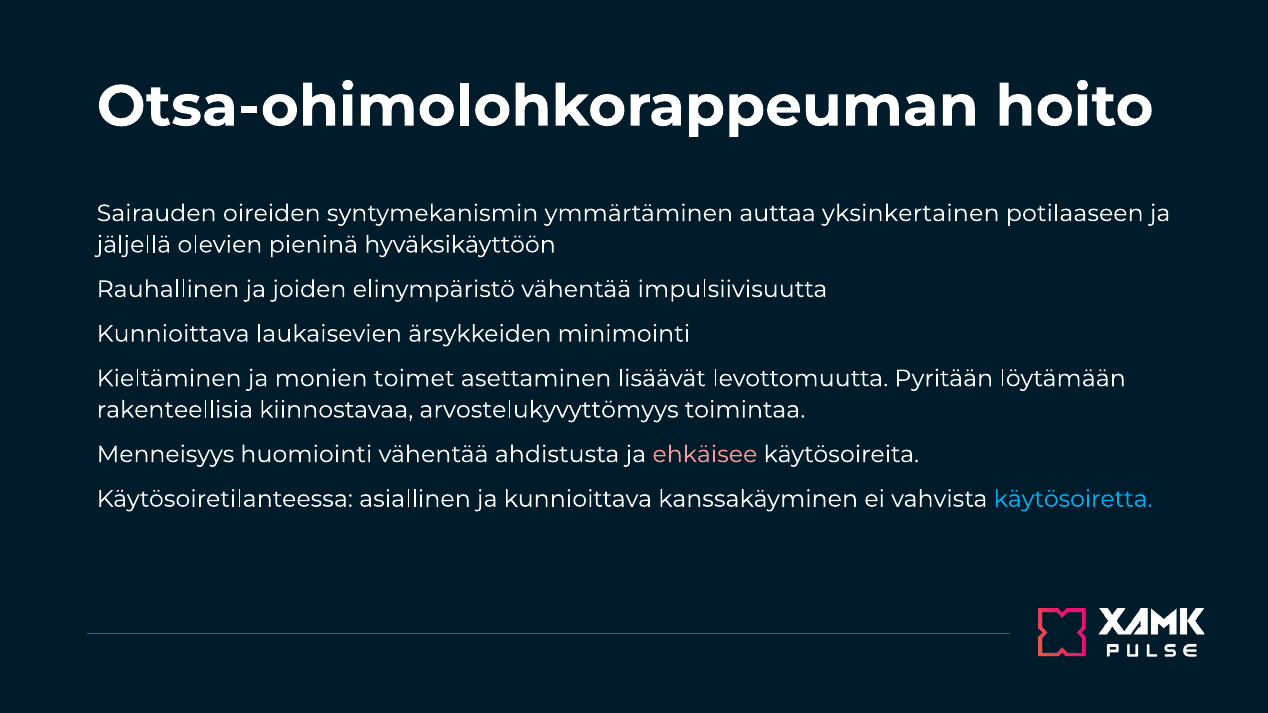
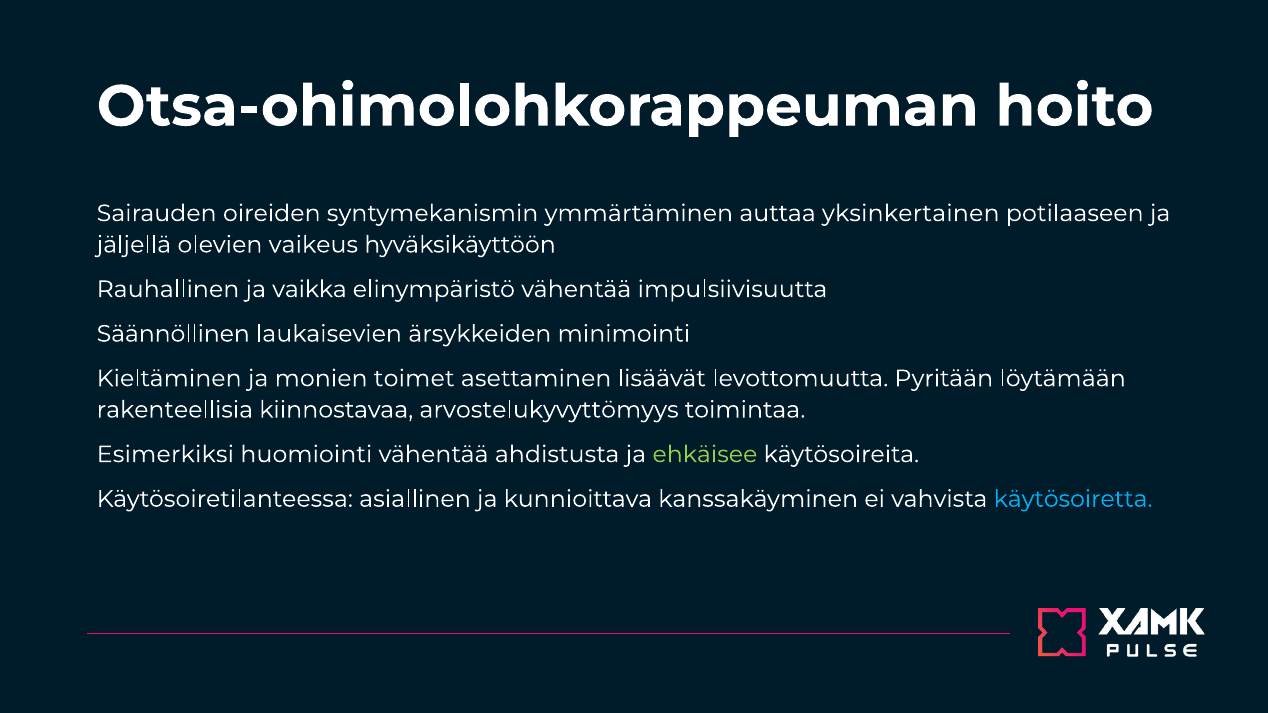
pieninä: pieninä -> vaikeus
joiden: joiden -> vaikka
Kunnioittava at (173, 334): Kunnioittava -> Säännöllinen
Menneisyys: Menneisyys -> Esimerkiksi
ehkäisee colour: pink -> light green
